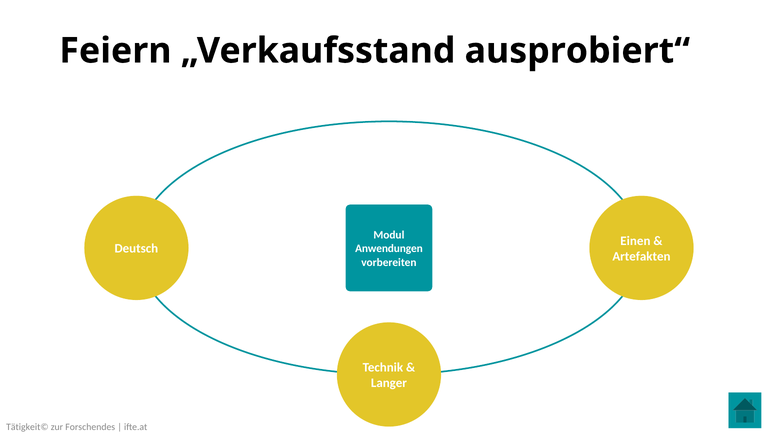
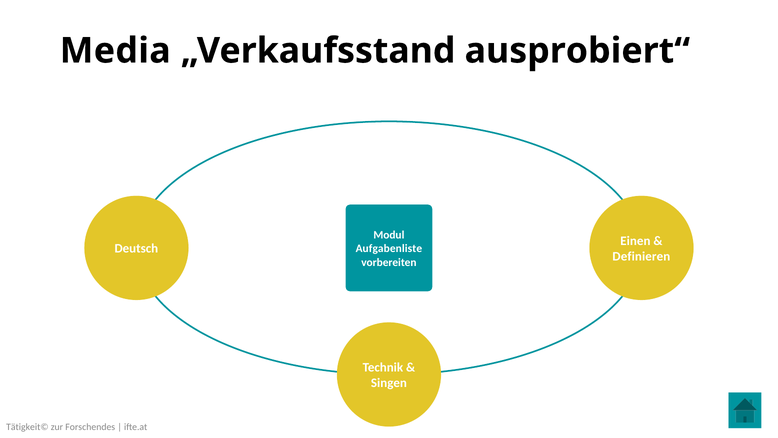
Feiern: Feiern -> Media
Anwendungen: Anwendungen -> Aufgabenliste
Artefakten: Artefakten -> Definieren
Langer: Langer -> Singen
